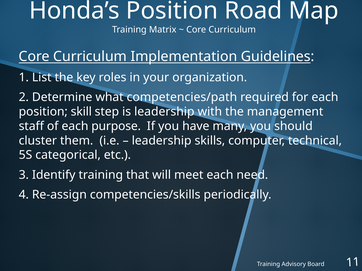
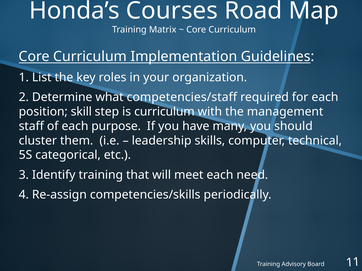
Honda’s Position: Position -> Courses
competencies/path: competencies/path -> competencies/staff
is leadership: leadership -> curriculum
